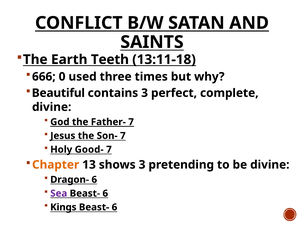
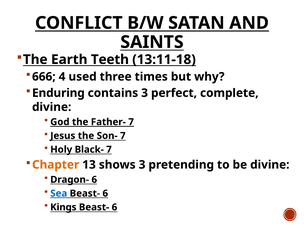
0: 0 -> 4
Beautiful: Beautiful -> Enduring
Good-: Good- -> Black-
Sea colour: purple -> blue
